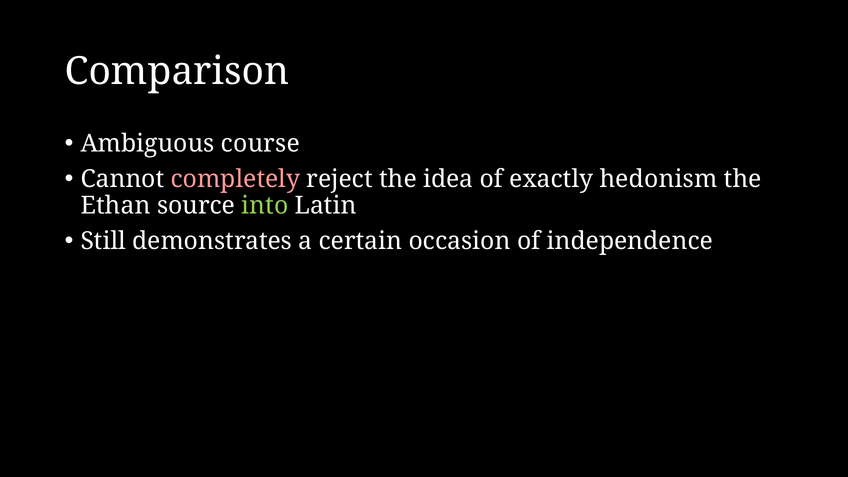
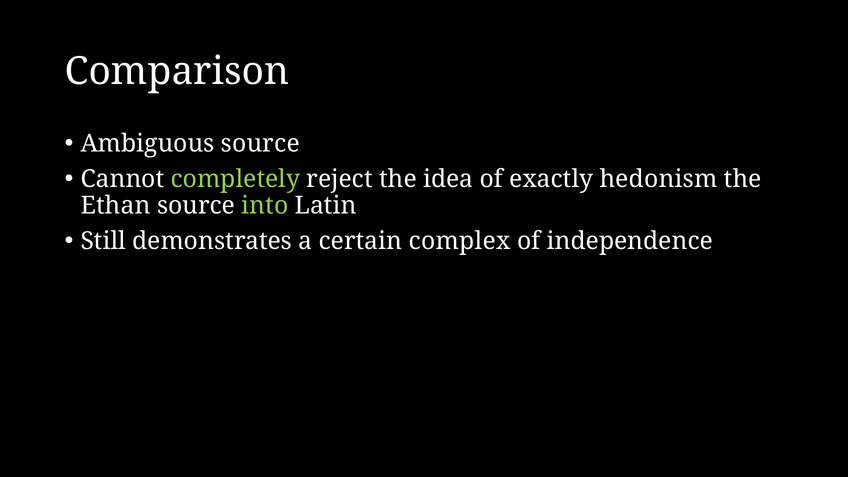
Ambiguous course: course -> source
completely colour: pink -> light green
occasion: occasion -> complex
